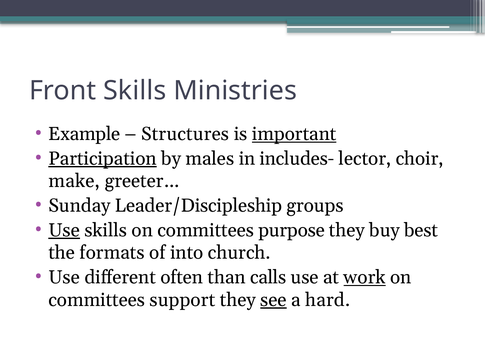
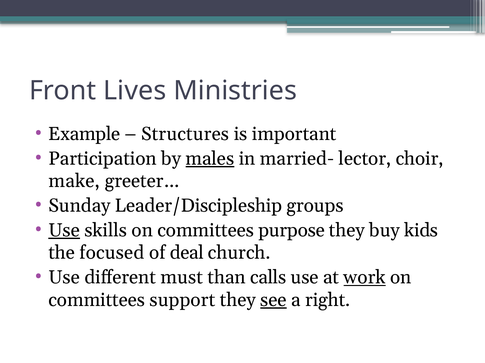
Front Skills: Skills -> Lives
important underline: present -> none
Participation underline: present -> none
males underline: none -> present
includes-: includes- -> married-
best: best -> kids
formats: formats -> focused
into: into -> deal
often: often -> must
hard: hard -> right
